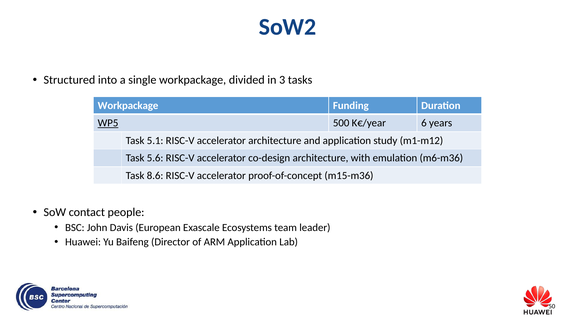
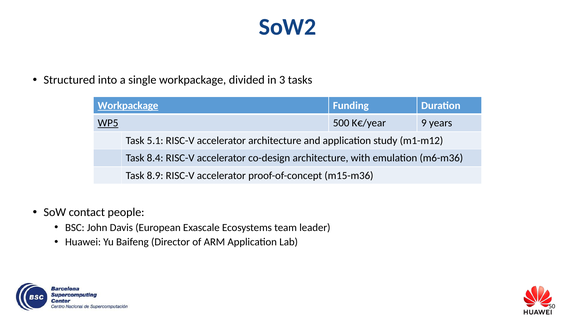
Workpackage at (128, 106) underline: none -> present
6: 6 -> 9
5.6: 5.6 -> 8.4
8.6: 8.6 -> 8.9
